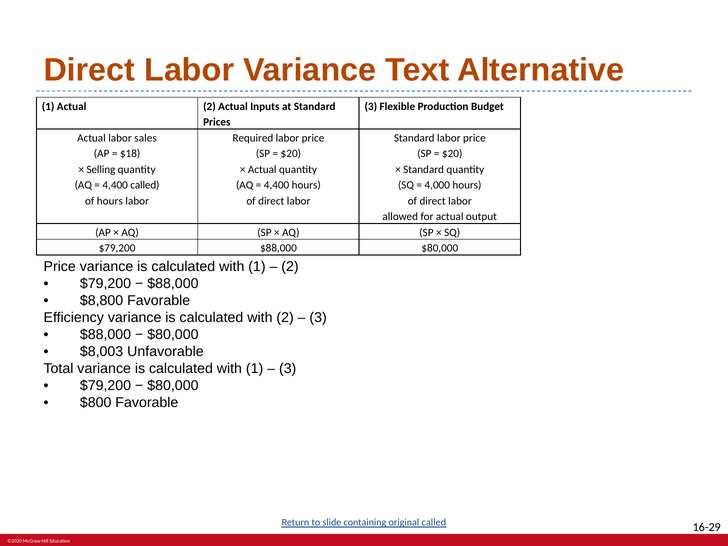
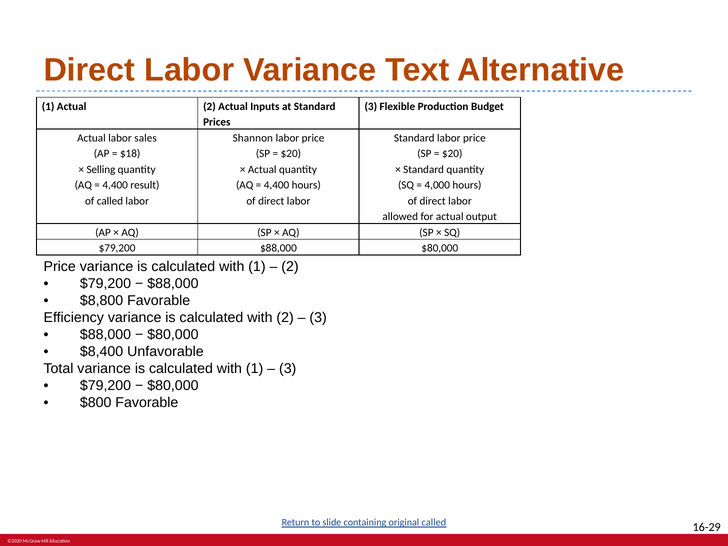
Required: Required -> Shannon
4,400 called: called -> result
of hours: hours -> called
$8,003: $8,003 -> $8,400
